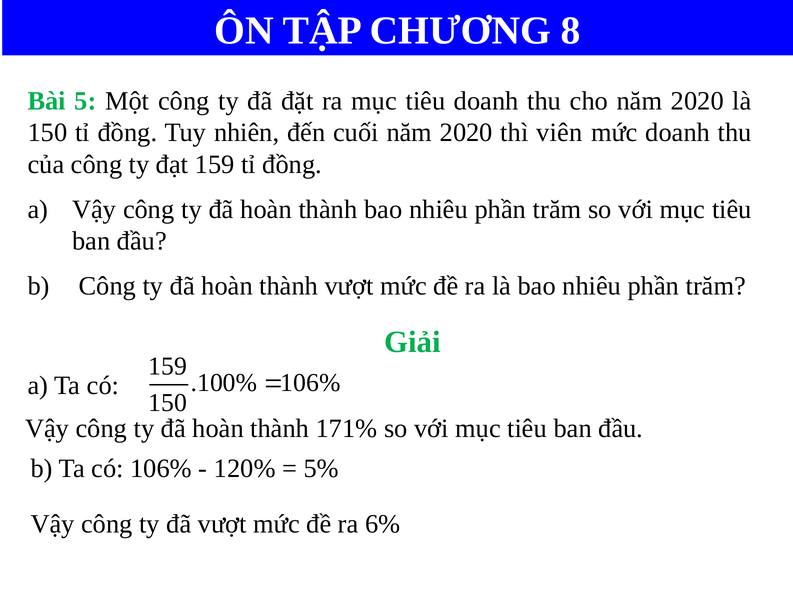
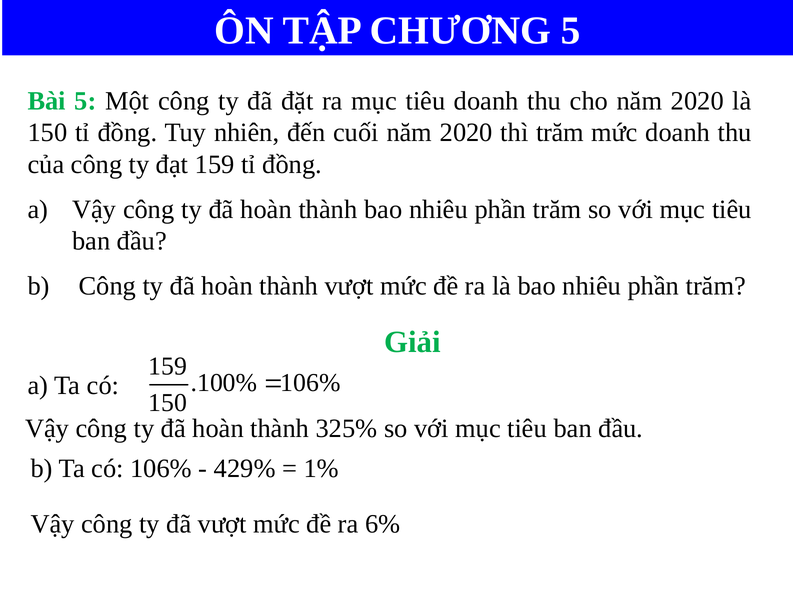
CHƯƠNG 8: 8 -> 5
thì viên: viên -> trăm
171%: 171% -> 325%
120%: 120% -> 429%
5%: 5% -> 1%
